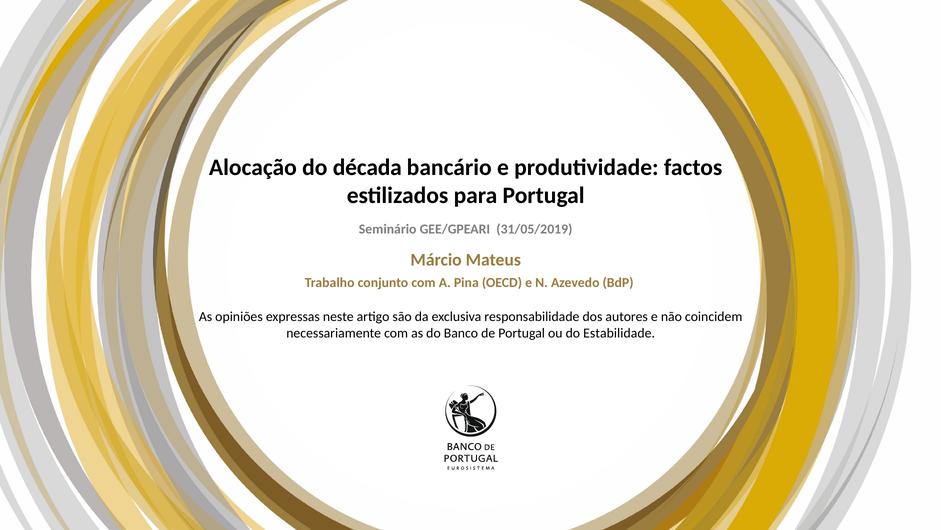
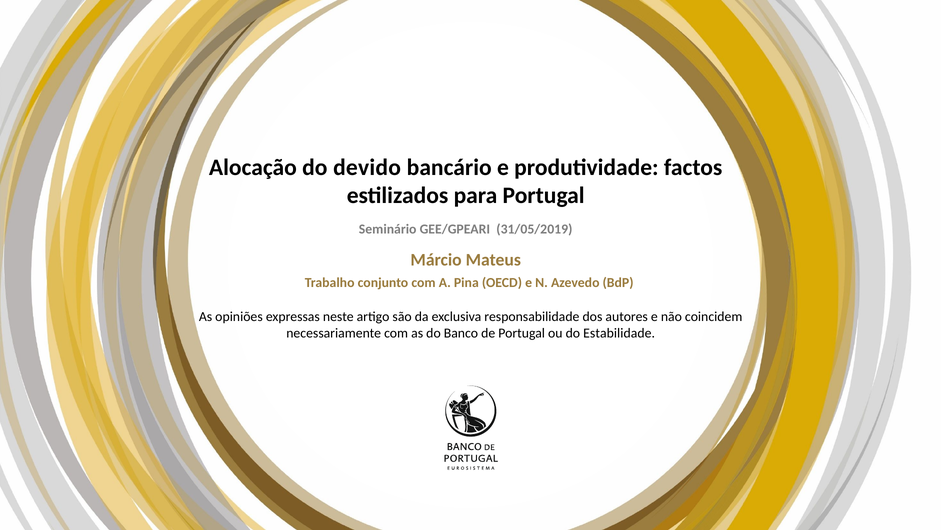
década: década -> devido
